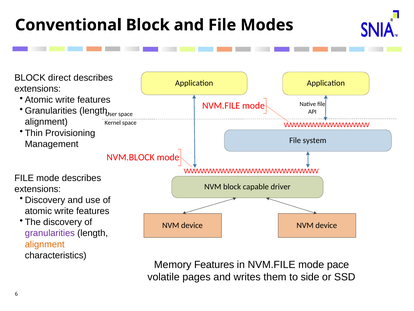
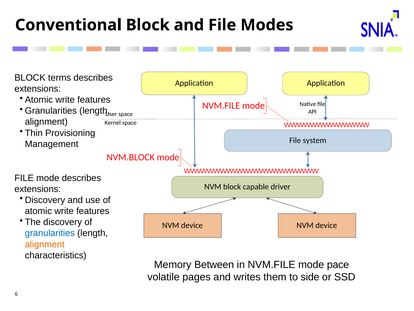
direct: direct -> terms
granularities at (50, 233) colour: purple -> blue
Memory Features: Features -> Between
